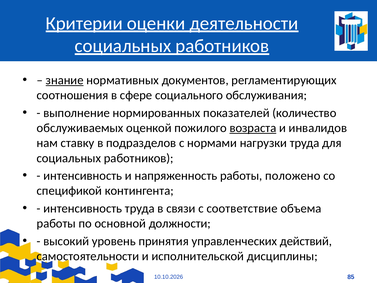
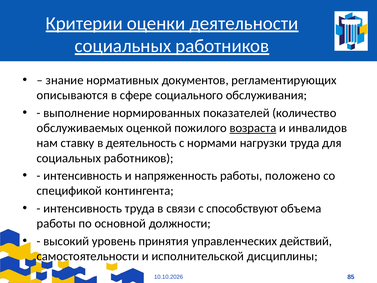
знание underline: present -> none
соотношения: соотношения -> описываются
подразделов: подразделов -> деятельность
соответствие: соответствие -> способствуют
